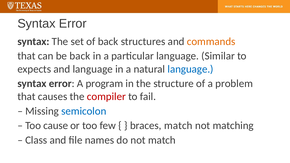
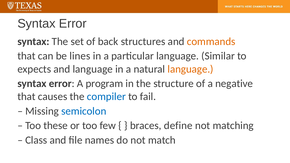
be back: back -> lines
language at (190, 69) colour: blue -> orange
problem: problem -> negative
compiler colour: red -> blue
cause: cause -> these
braces match: match -> define
